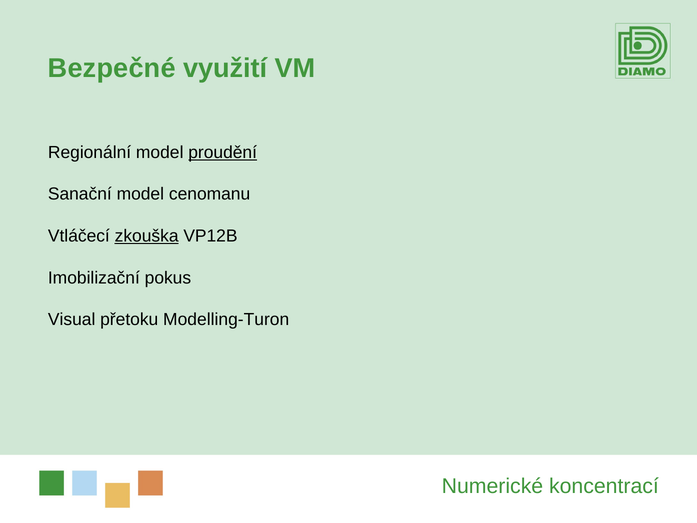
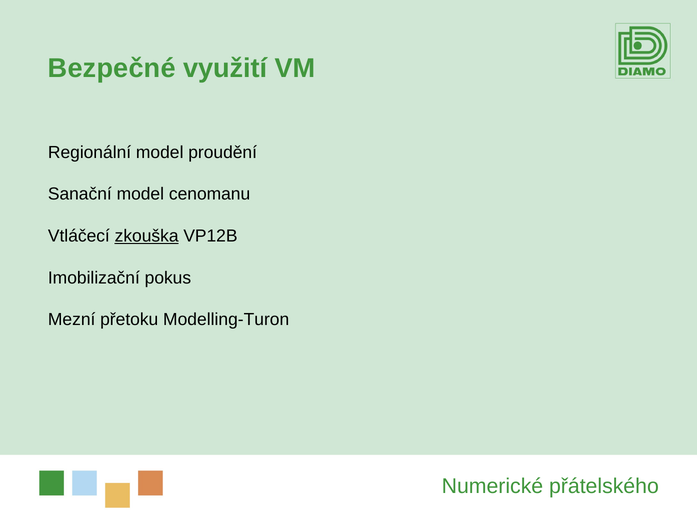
proudění underline: present -> none
Visual: Visual -> Mezní
koncentrací: koncentrací -> přátelského
